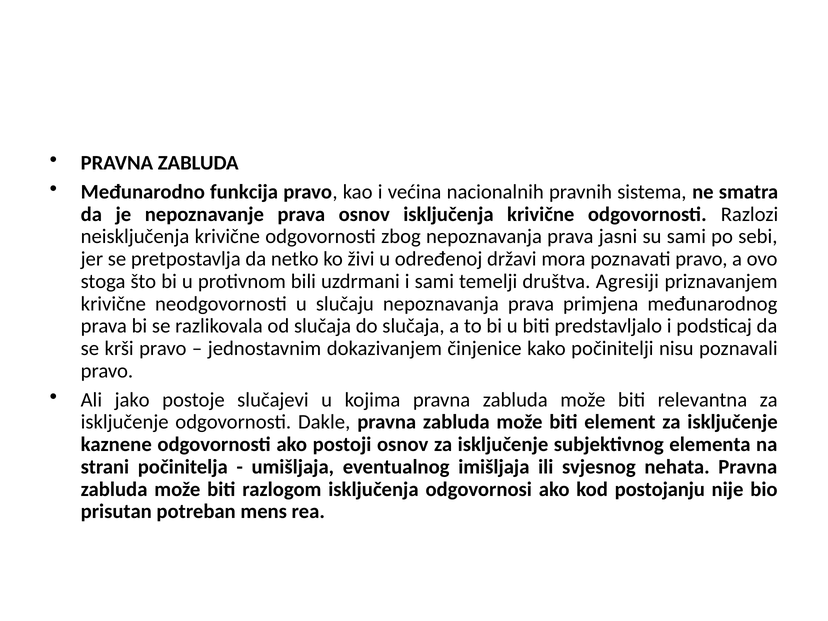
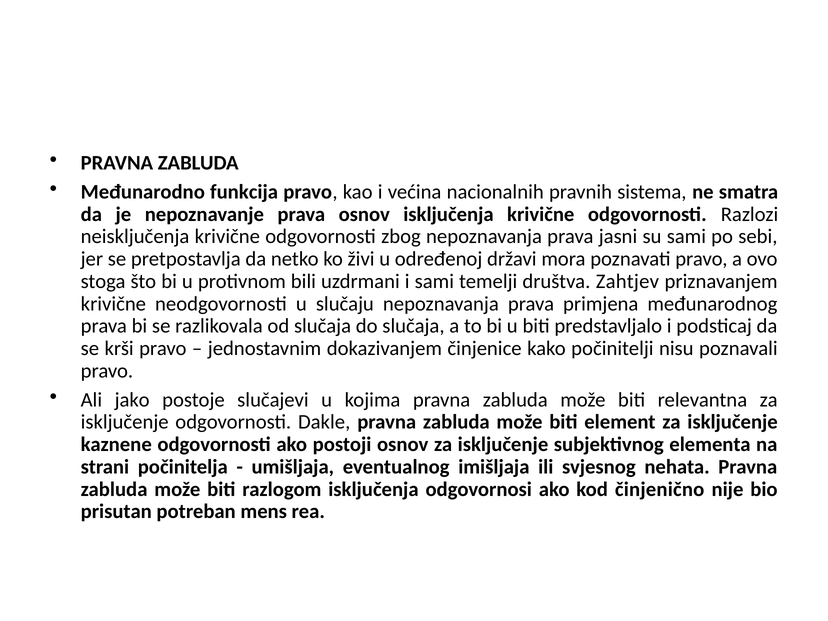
Agresiji: Agresiji -> Zahtjev
postojanju: postojanju -> činjenično
